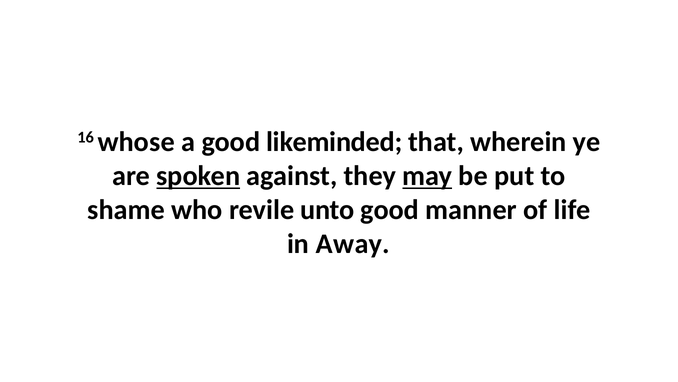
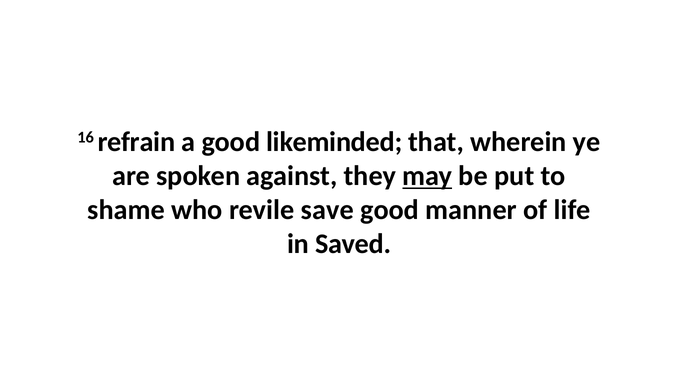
whose: whose -> refrain
spoken underline: present -> none
unto: unto -> save
Away: Away -> Saved
